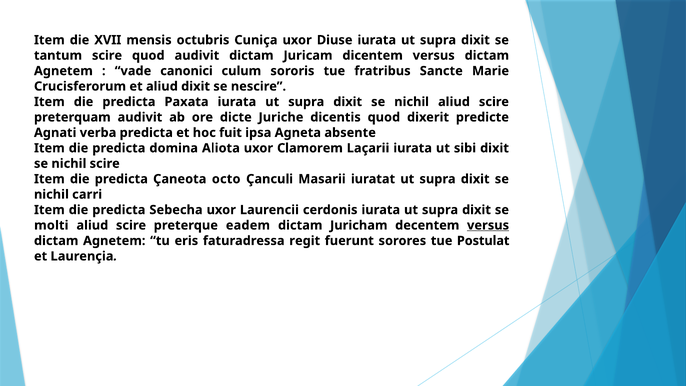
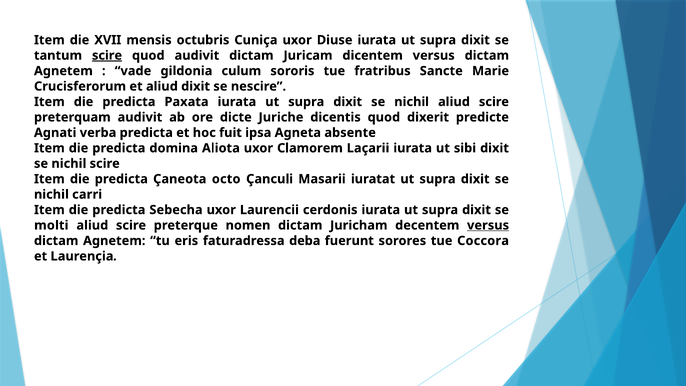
scire at (107, 55) underline: none -> present
canonici: canonici -> gildonia
eadem: eadem -> nomen
regit: regit -> deba
Postulat: Postulat -> Coccora
